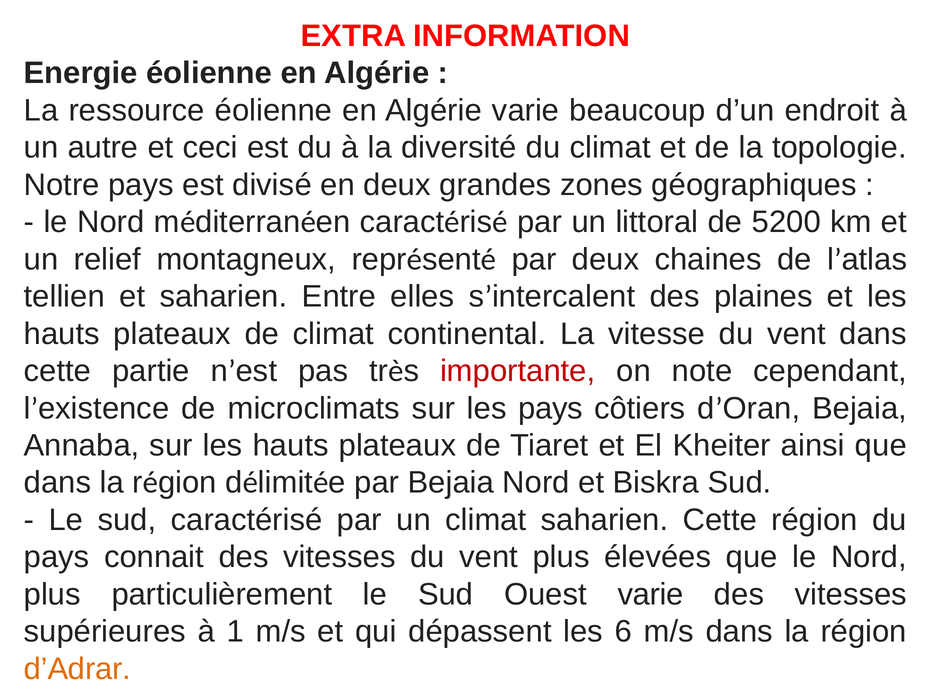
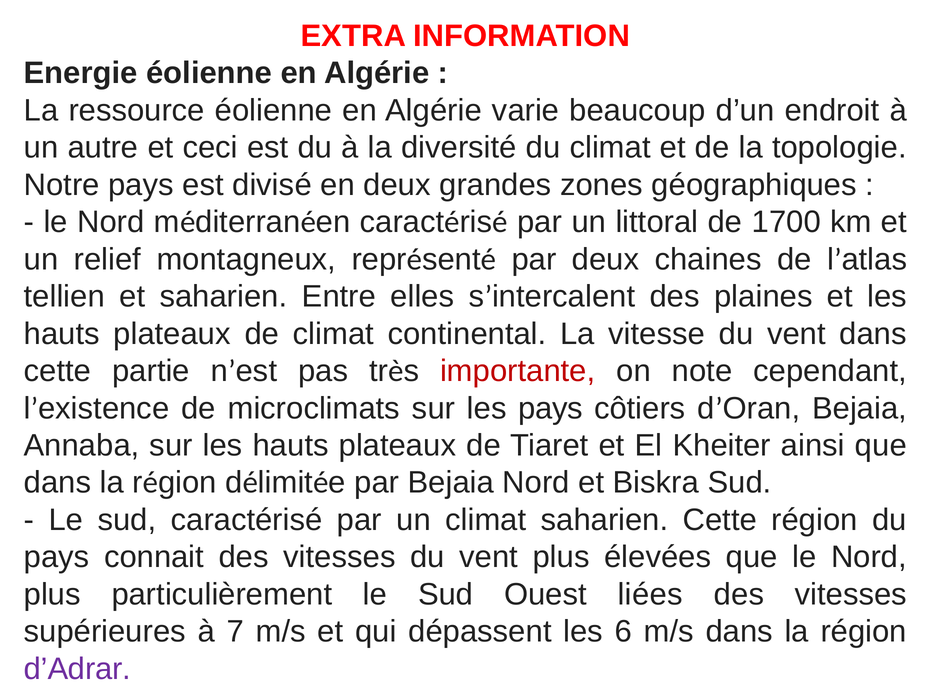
5200: 5200 -> 1700
Ouest varie: varie -> liées
1: 1 -> 7
d’Adrar colour: orange -> purple
